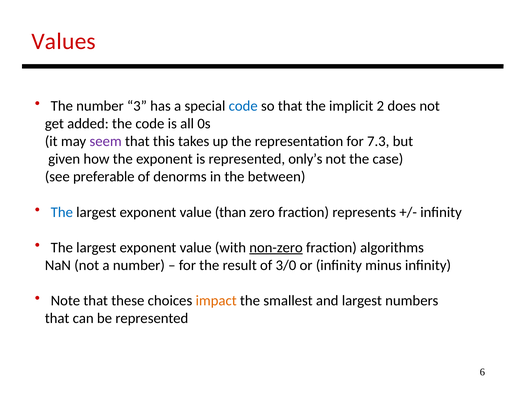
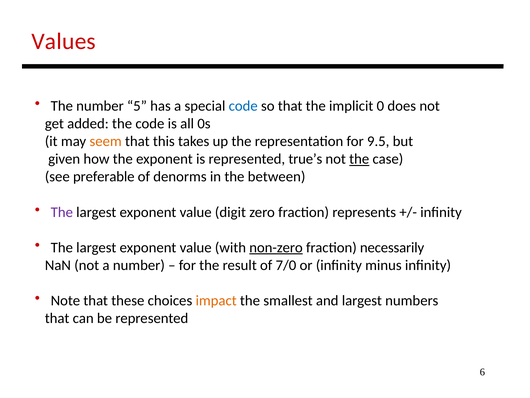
3: 3 -> 5
2: 2 -> 0
seem colour: purple -> orange
7.3: 7.3 -> 9.5
only’s: only’s -> true’s
the at (359, 159) underline: none -> present
The at (62, 212) colour: blue -> purple
than: than -> digit
algorithms: algorithms -> necessarily
3/0: 3/0 -> 7/0
